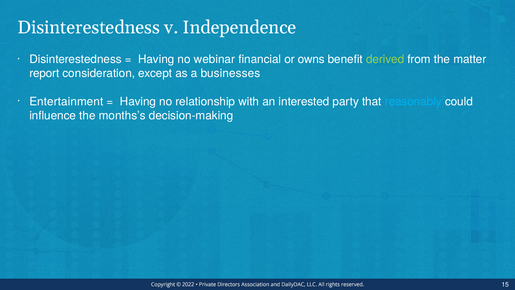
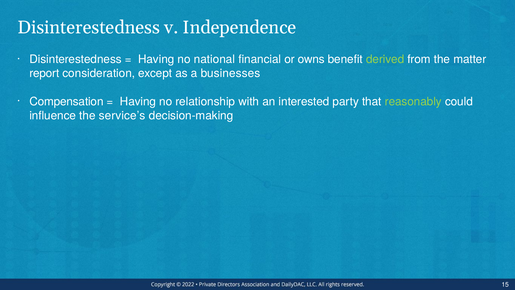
webinar: webinar -> national
Entertainment: Entertainment -> Compensation
reasonably colour: light blue -> light green
months’s: months’s -> service’s
